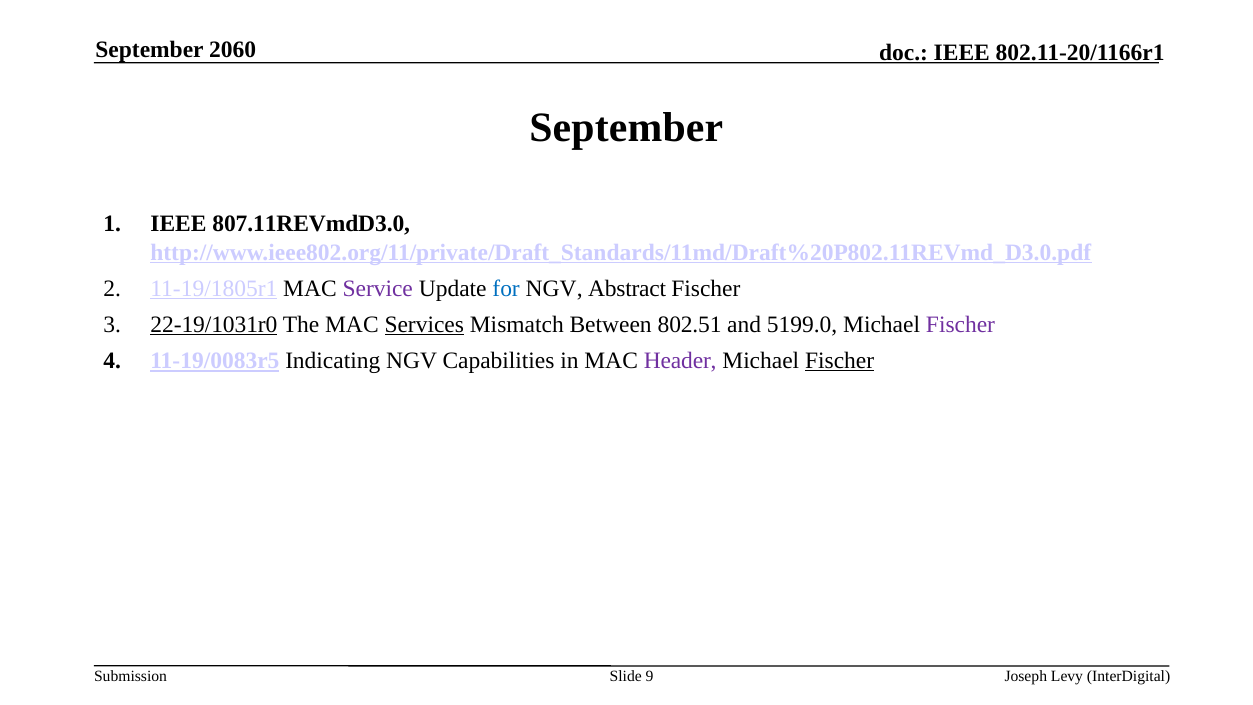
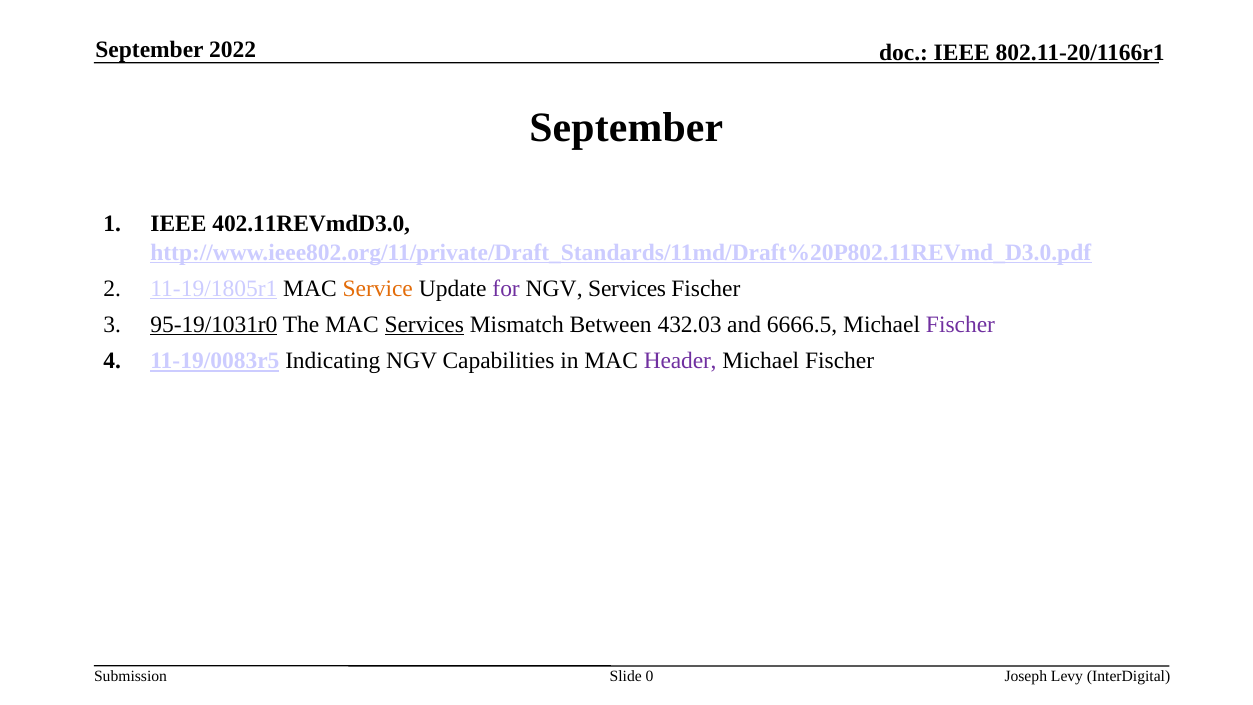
2060: 2060 -> 2022
807.11REVmdD3.0: 807.11REVmdD3.0 -> 402.11REVmdD3.0
Service colour: purple -> orange
for colour: blue -> purple
NGV Abstract: Abstract -> Services
22-19/1031r0: 22-19/1031r0 -> 95-19/1031r0
802.51: 802.51 -> 432.03
5199.0: 5199.0 -> 6666.5
Fischer at (840, 360) underline: present -> none
9: 9 -> 0
